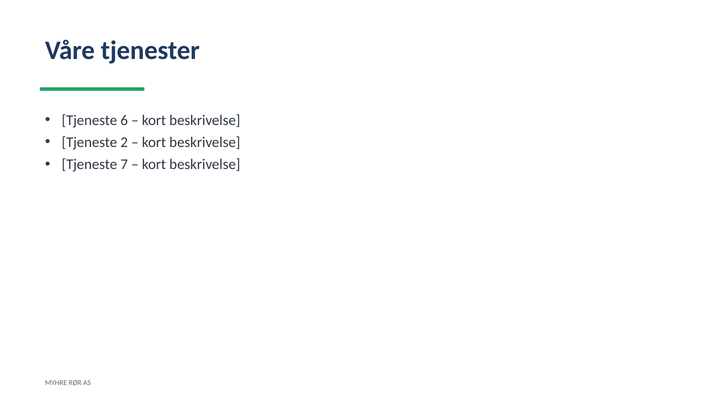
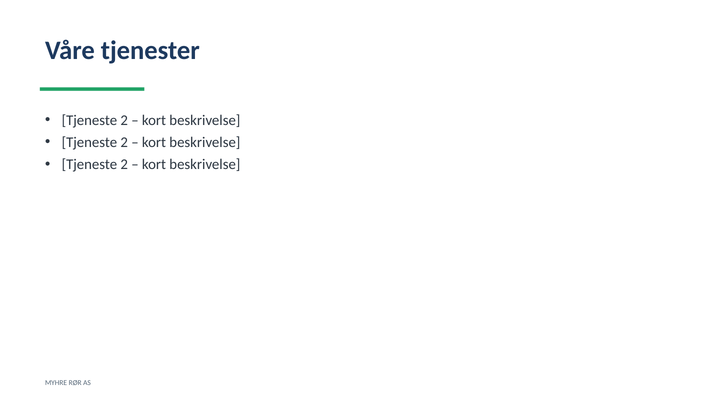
6 at (124, 120): 6 -> 2
7 at (124, 164): 7 -> 2
